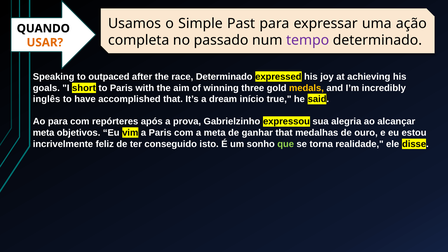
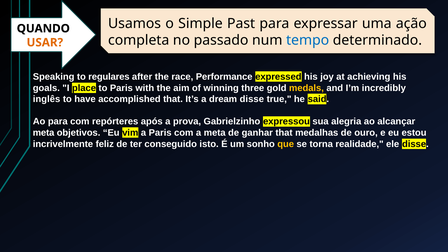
tempo colour: purple -> blue
outpaced: outpaced -> regulares
race Determinado: Determinado -> Performance
short: short -> place
dream início: início -> disse
que colour: light green -> yellow
